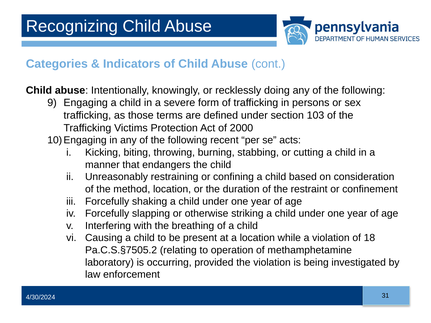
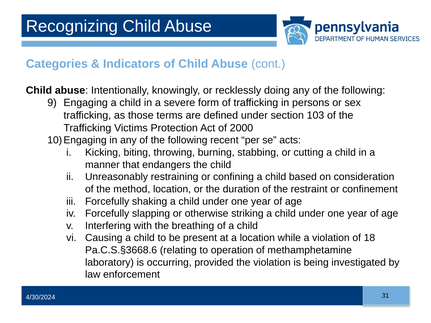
Pa.C.S.§7505.2: Pa.C.S.§7505.2 -> Pa.C.S.§3668.6
